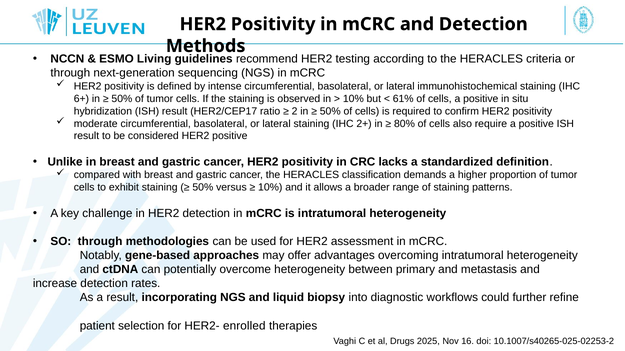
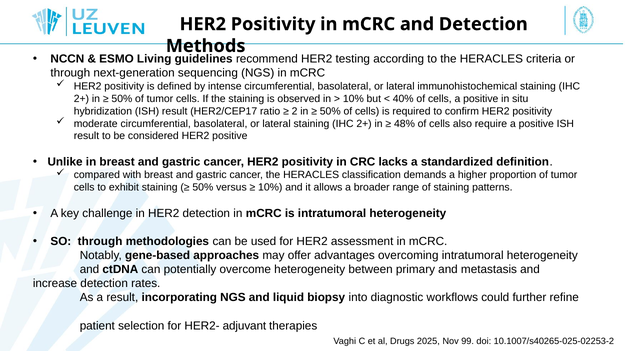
6+ at (81, 99): 6+ -> 2+
61%: 61% -> 40%
80%: 80% -> 48%
enrolled: enrolled -> adjuvant
16: 16 -> 99
